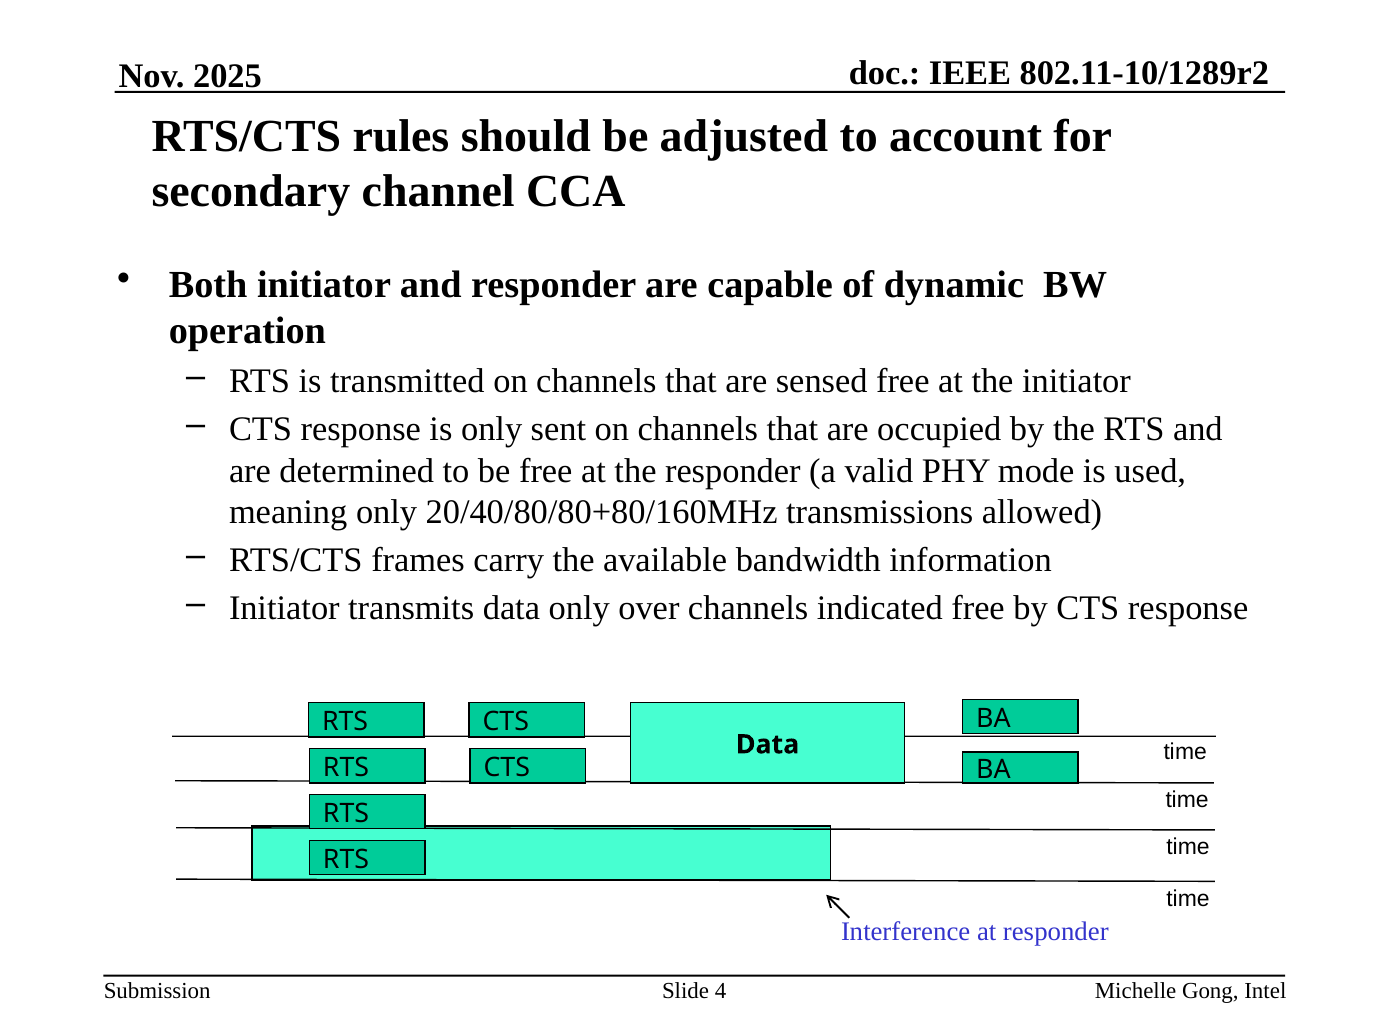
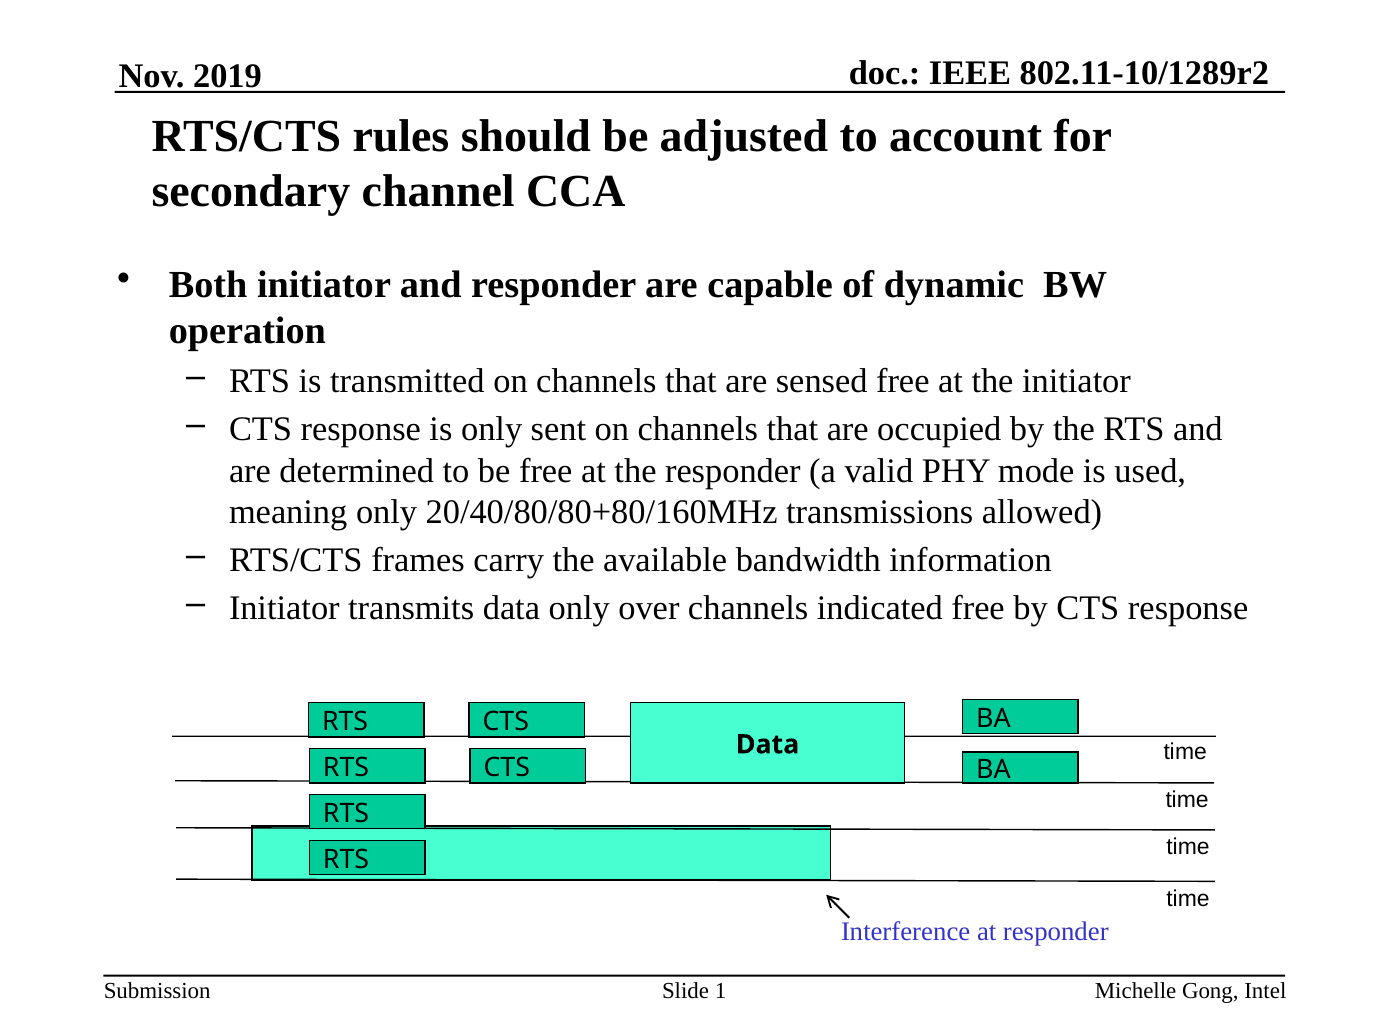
2025: 2025 -> 2019
4: 4 -> 1
